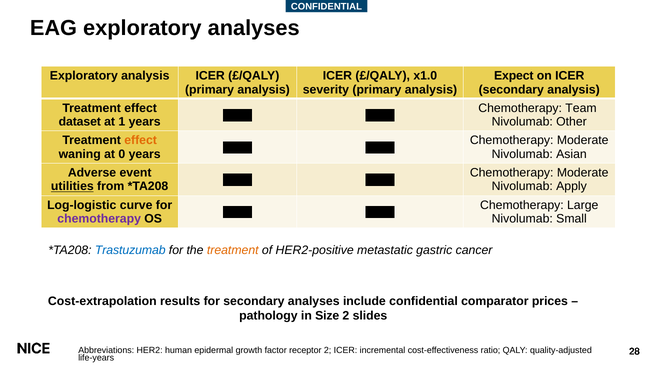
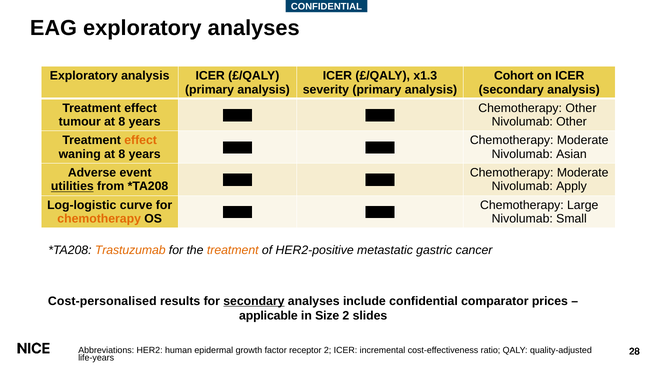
x1.0: x1.0 -> x1.3
Expect: Expect -> Cohort
Chemotherapy Team: Team -> Other
dataset: dataset -> tumour
1 at (122, 122): 1 -> 8
waning at 0: 0 -> 8
chemotherapy at (99, 219) colour: purple -> orange
Trastuzumab colour: blue -> orange
Cost-extrapolation: Cost-extrapolation -> Cost-personalised
secondary at (254, 301) underline: none -> present
pathology: pathology -> applicable
